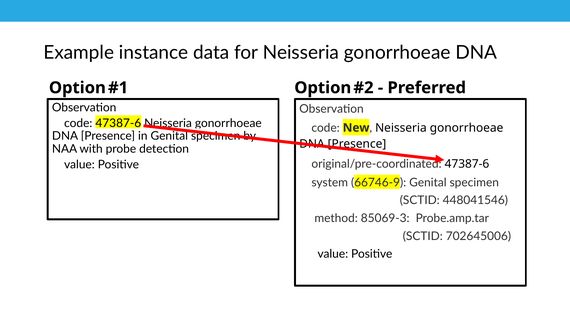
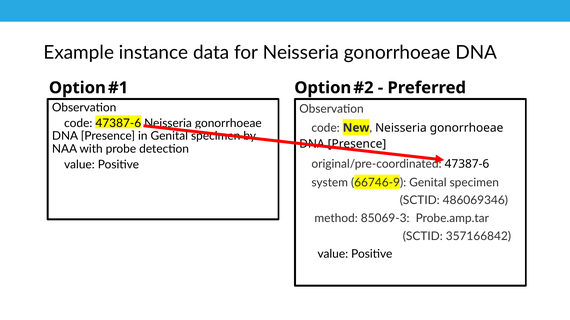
448041546: 448041546 -> 486069346
702645006: 702645006 -> 357166842
